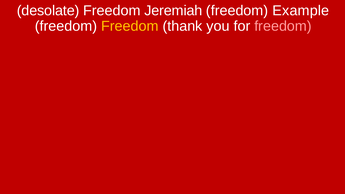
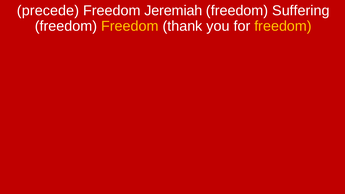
desolate: desolate -> precede
Example: Example -> Suffering
freedom at (283, 26) colour: pink -> yellow
